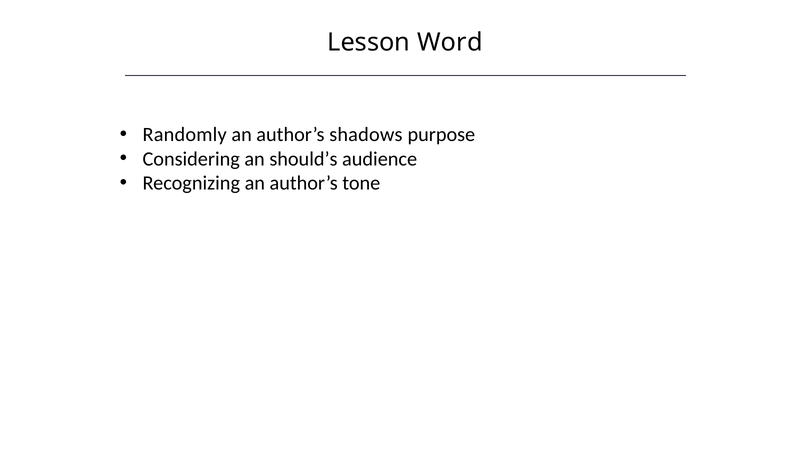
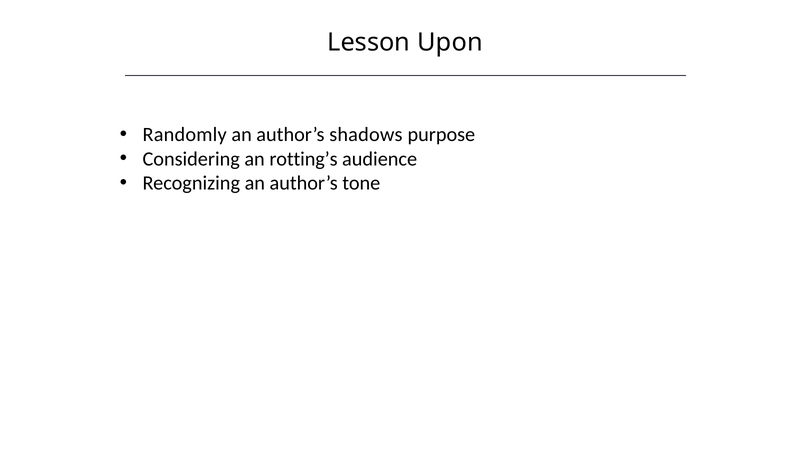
Word: Word -> Upon
should’s: should’s -> rotting’s
